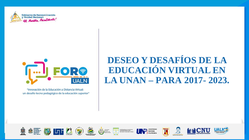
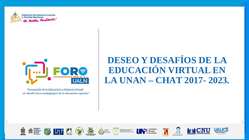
PARA: PARA -> CHAT
